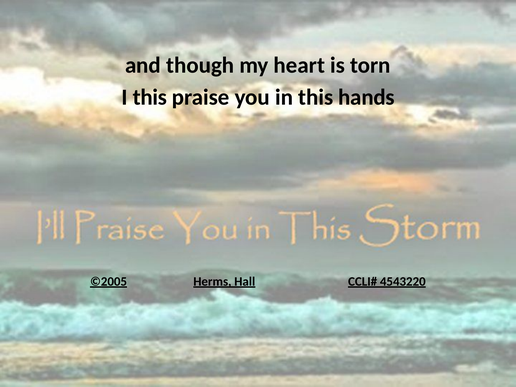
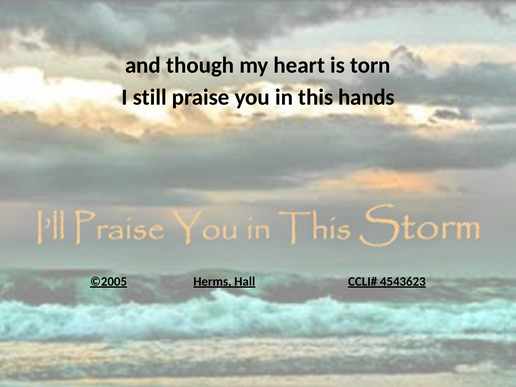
I this: this -> still
4543220: 4543220 -> 4543623
